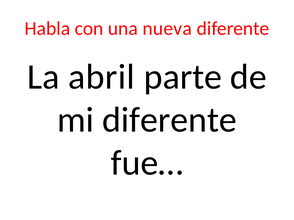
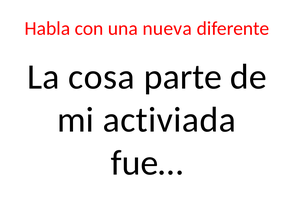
abril: abril -> cosa
mi diferente: diferente -> activiada
